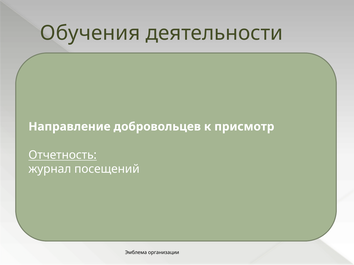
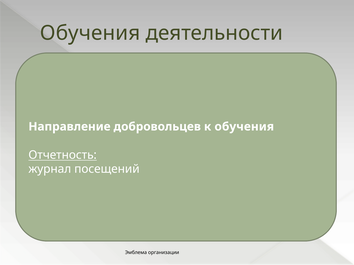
к присмотр: присмотр -> обучения
